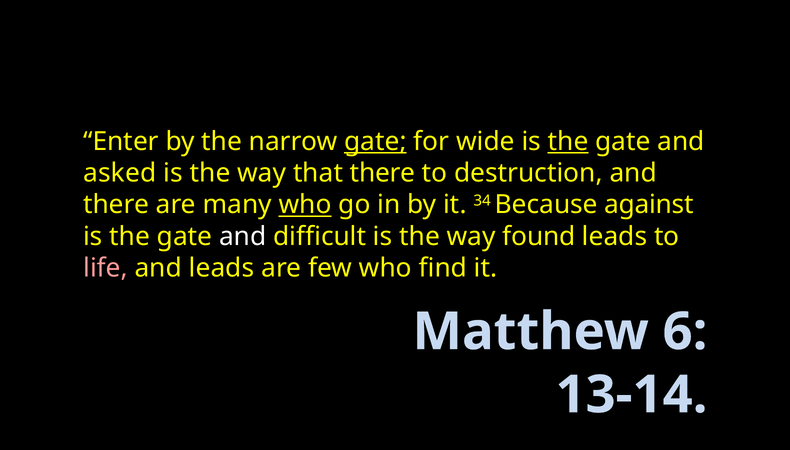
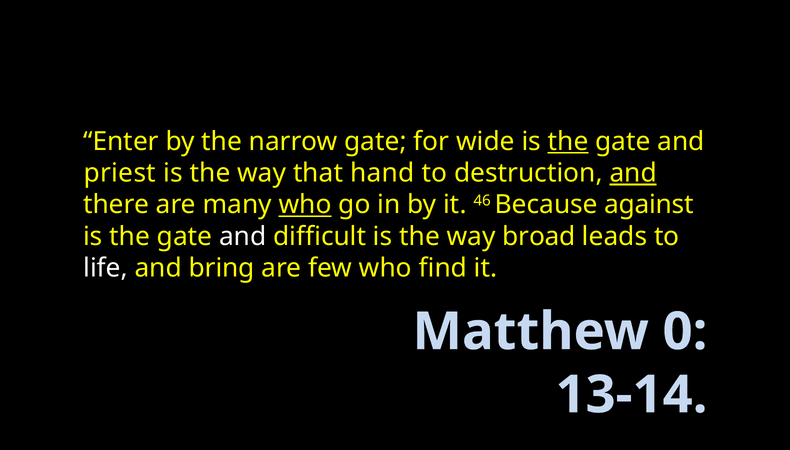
gate at (375, 142) underline: present -> none
asked: asked -> priest
that there: there -> hand
and at (633, 173) underline: none -> present
34: 34 -> 46
found: found -> broad
life colour: pink -> white
and leads: leads -> bring
6: 6 -> 0
